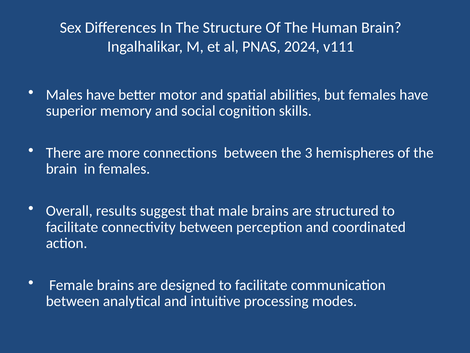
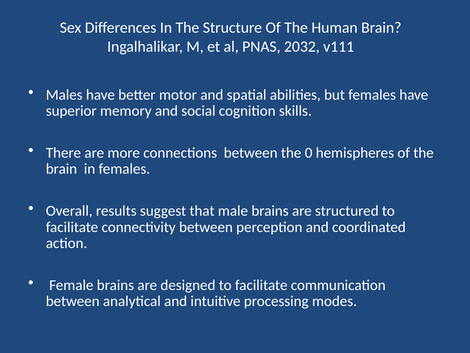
2024: 2024 -> 2032
3: 3 -> 0
